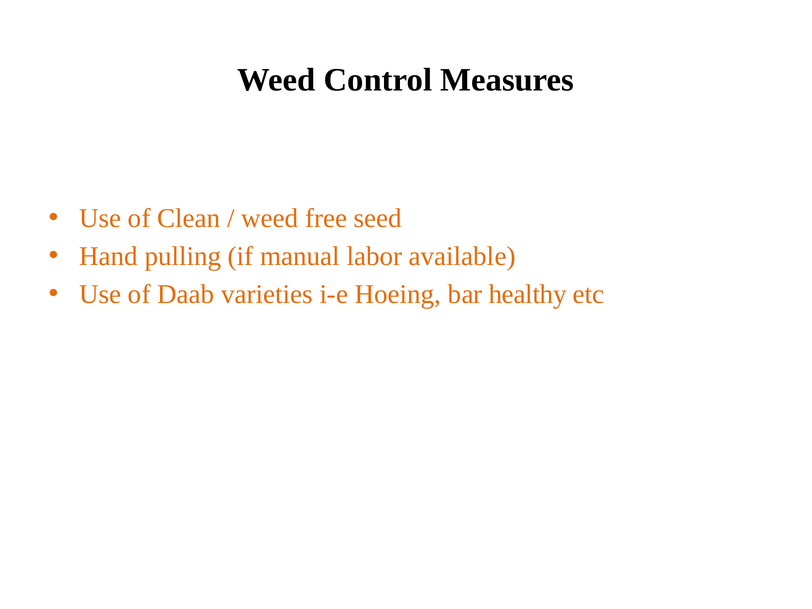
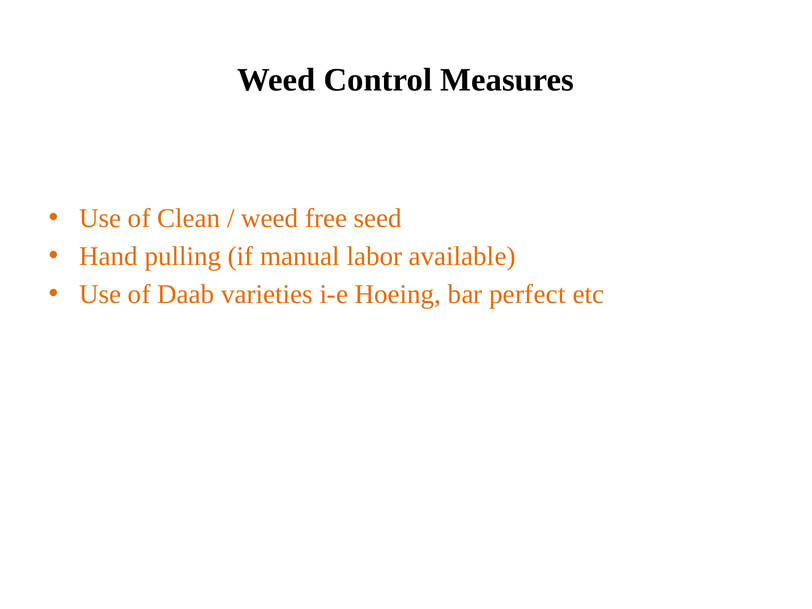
healthy: healthy -> perfect
